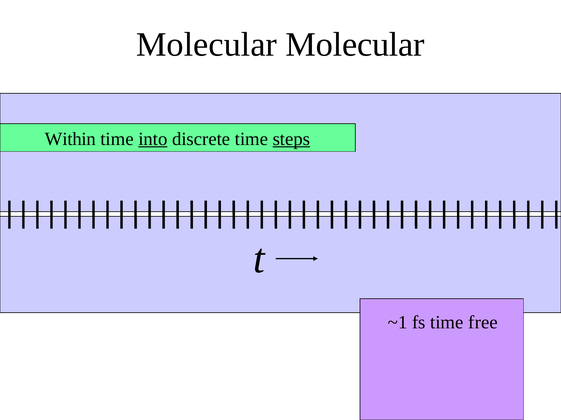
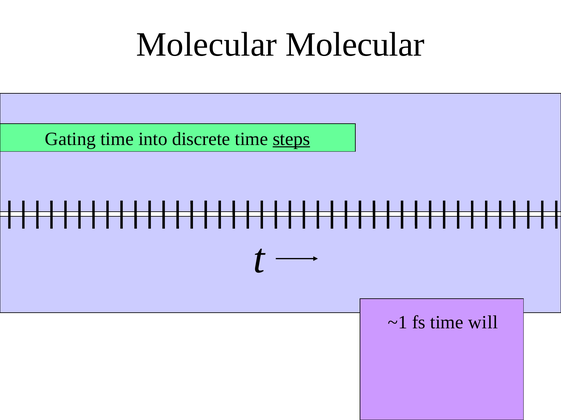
Within: Within -> Gating
into underline: present -> none
free: free -> will
